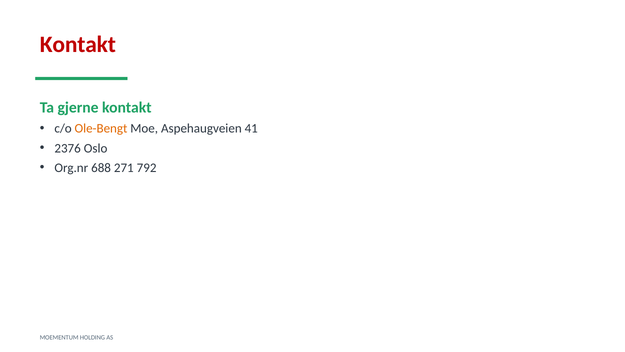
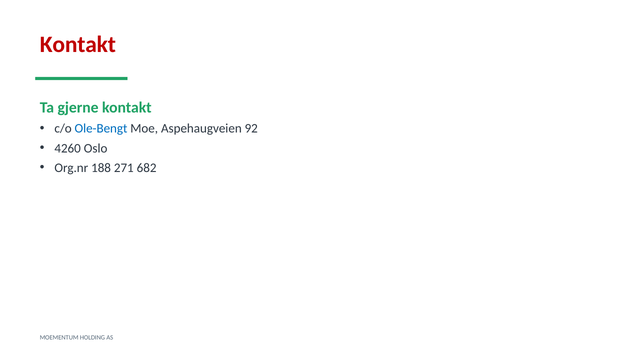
Ole-Bengt colour: orange -> blue
41: 41 -> 92
2376: 2376 -> 4260
688: 688 -> 188
792: 792 -> 682
